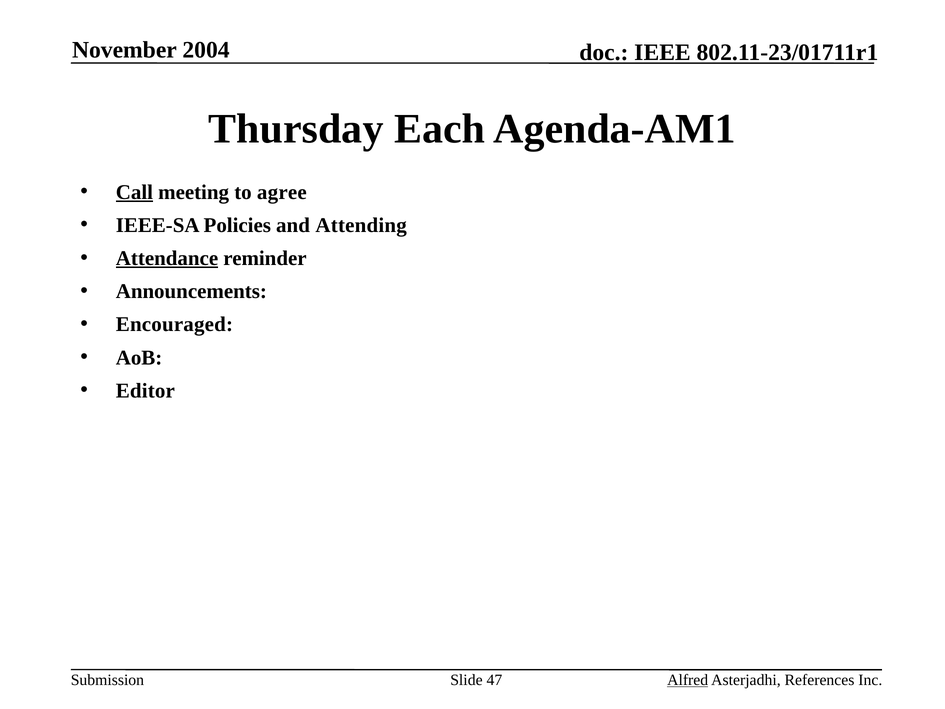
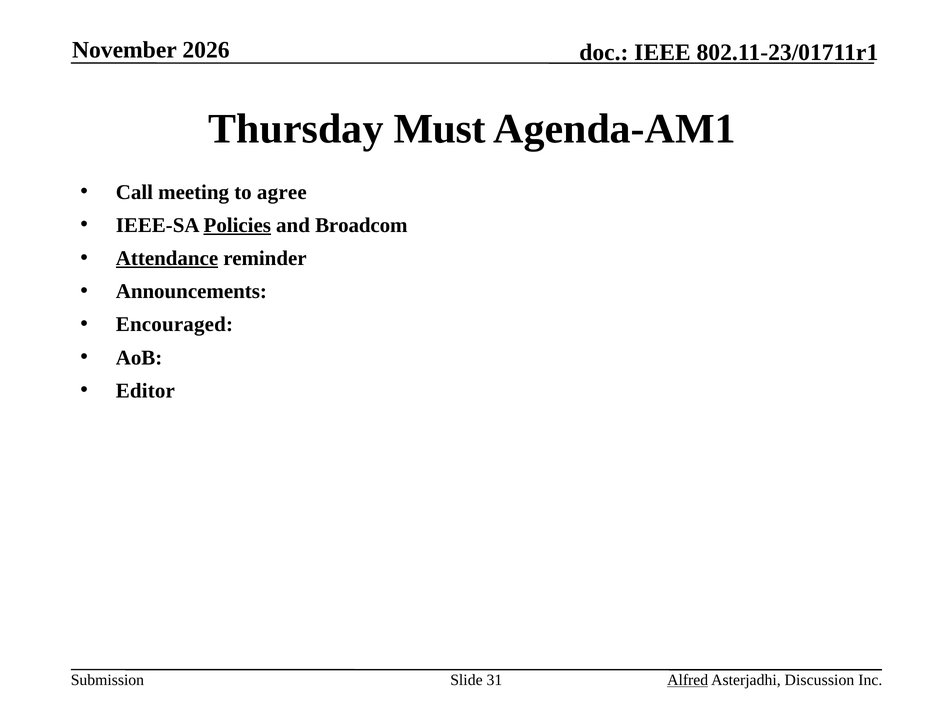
2004: 2004 -> 2026
Each: Each -> Must
Call underline: present -> none
Policies underline: none -> present
Attending: Attending -> Broadcom
47: 47 -> 31
References: References -> Discussion
